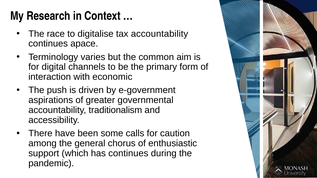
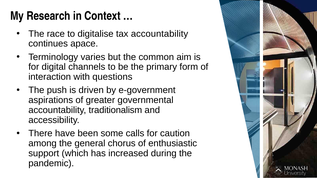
economic: economic -> questions
has continues: continues -> increased
